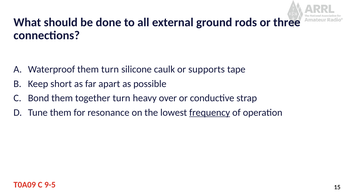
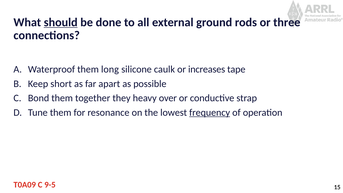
should underline: none -> present
them turn: turn -> long
supports: supports -> increases
together turn: turn -> they
